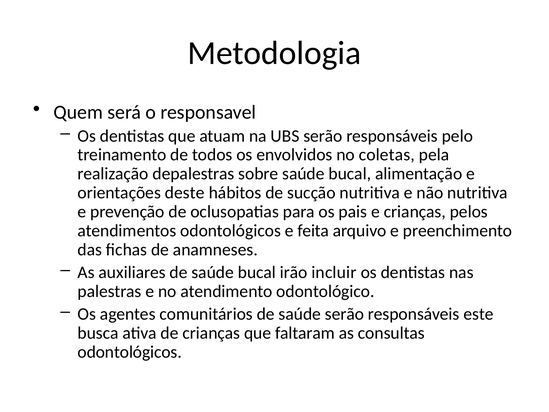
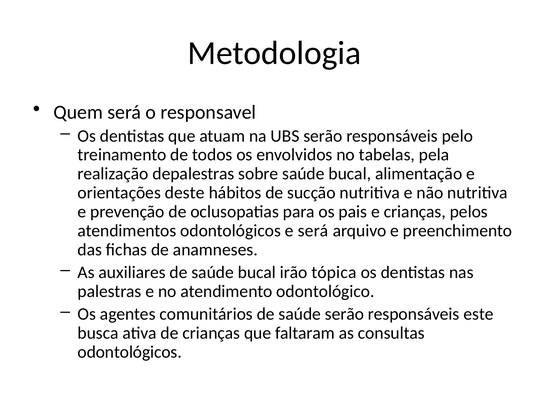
coletas: coletas -> tabelas
e feita: feita -> será
incluir: incluir -> tópica
